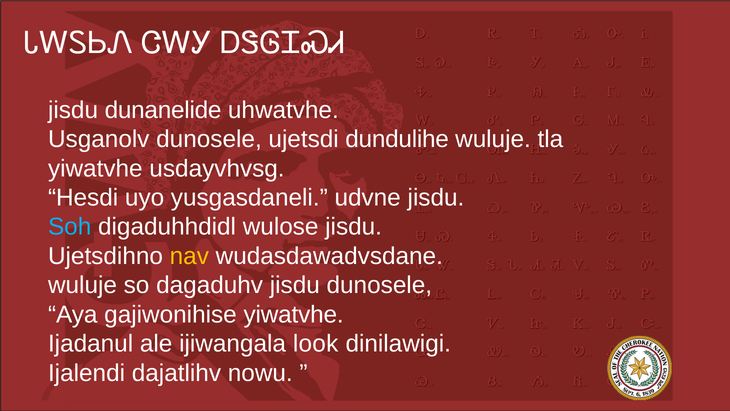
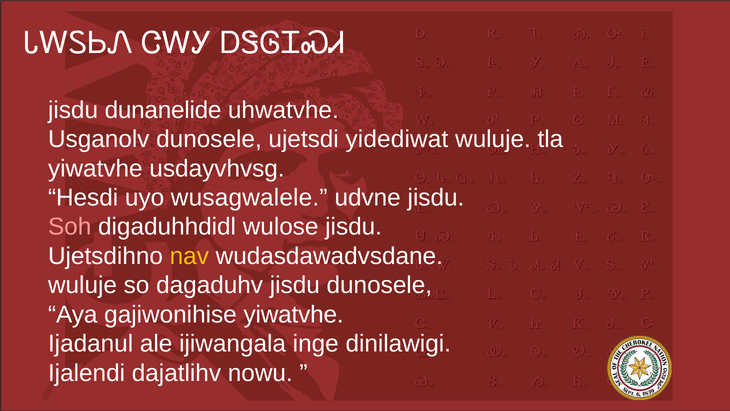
dundulihe: dundulihe -> yidediwat
yusgasdaneli: yusgasdaneli -> wusagwalele
Soh colour: light blue -> pink
look: look -> inge
